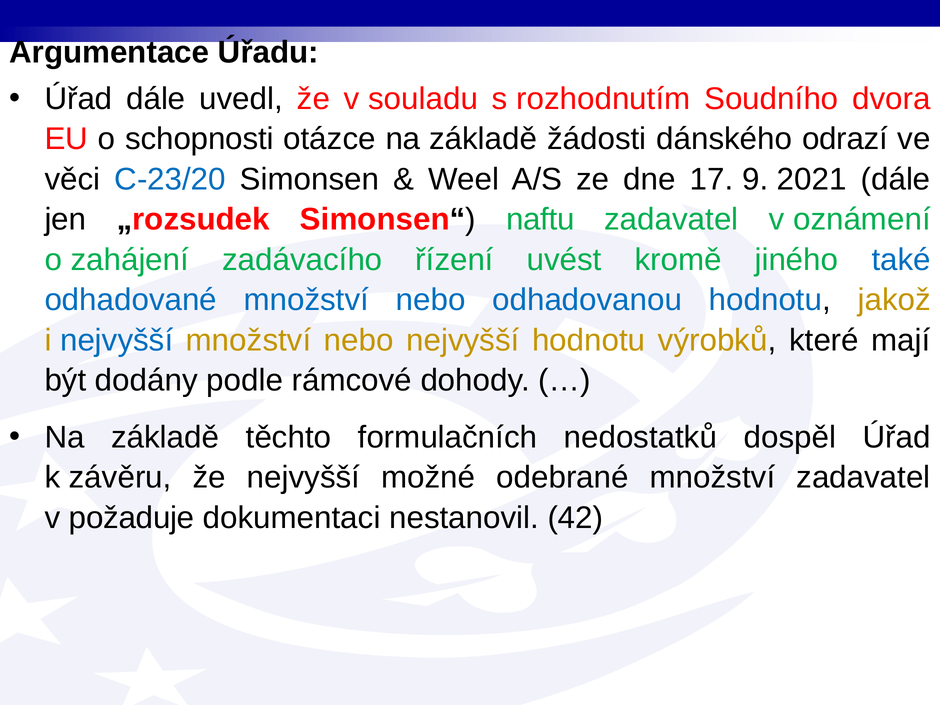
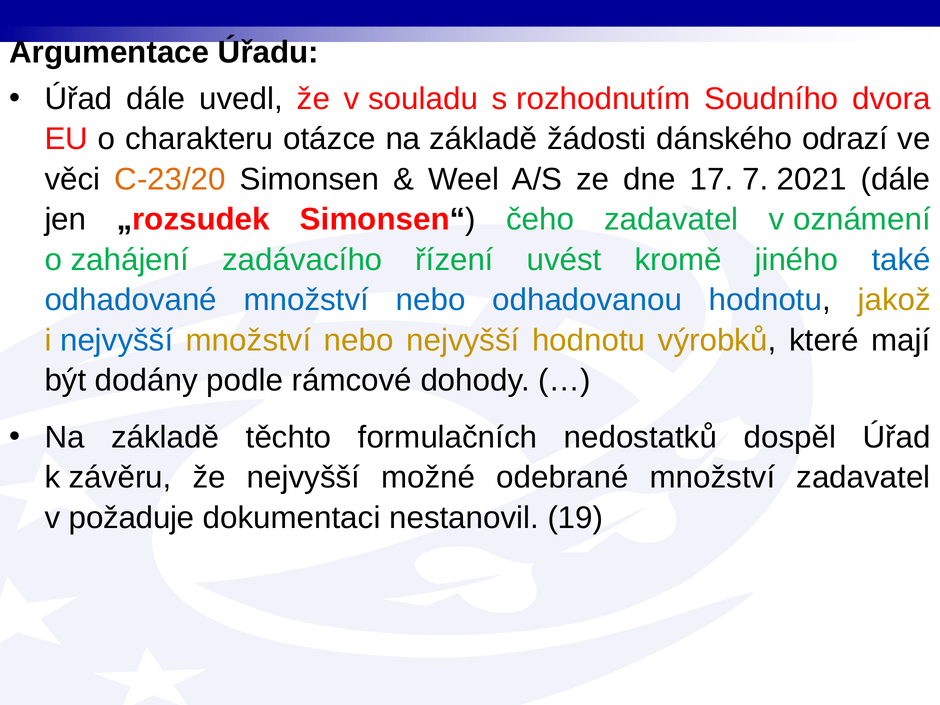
schopnosti: schopnosti -> charakteru
C-23/20 colour: blue -> orange
9: 9 -> 7
naftu: naftu -> čeho
42: 42 -> 19
